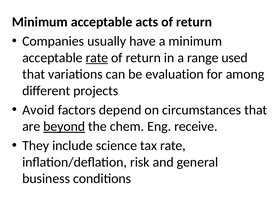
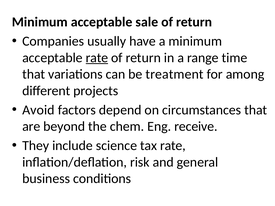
acts: acts -> sale
used: used -> time
evaluation: evaluation -> treatment
beyond underline: present -> none
